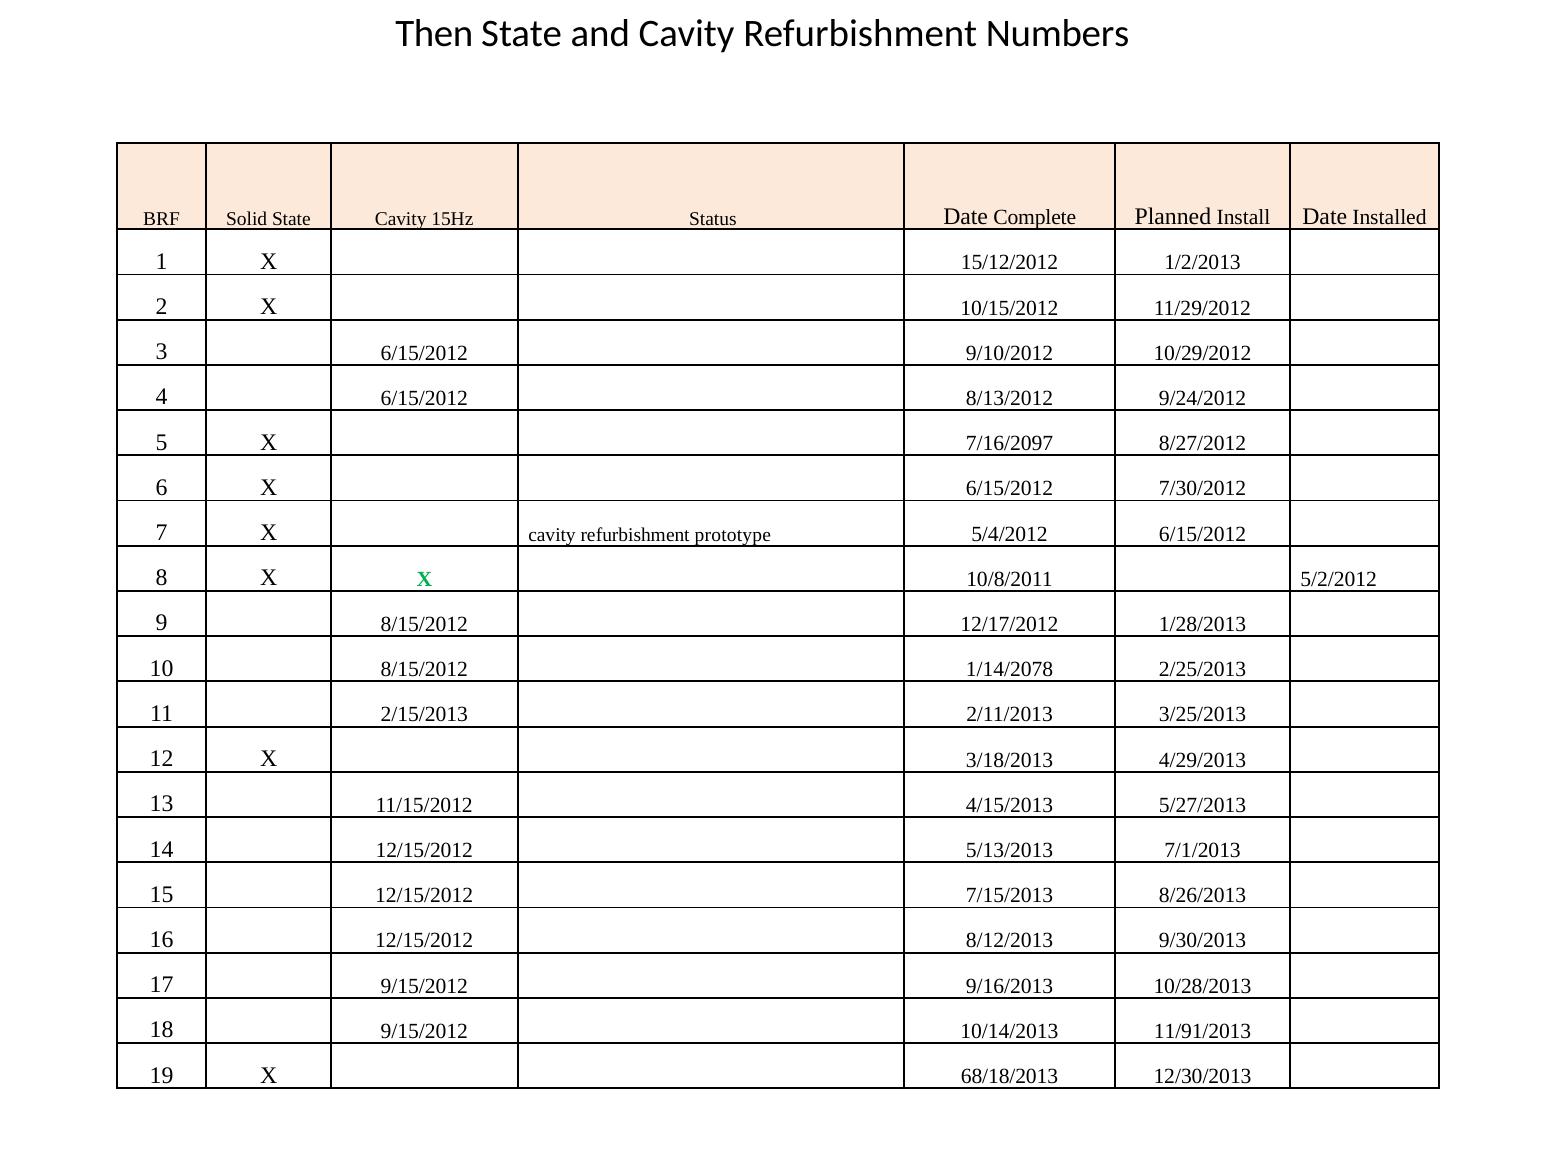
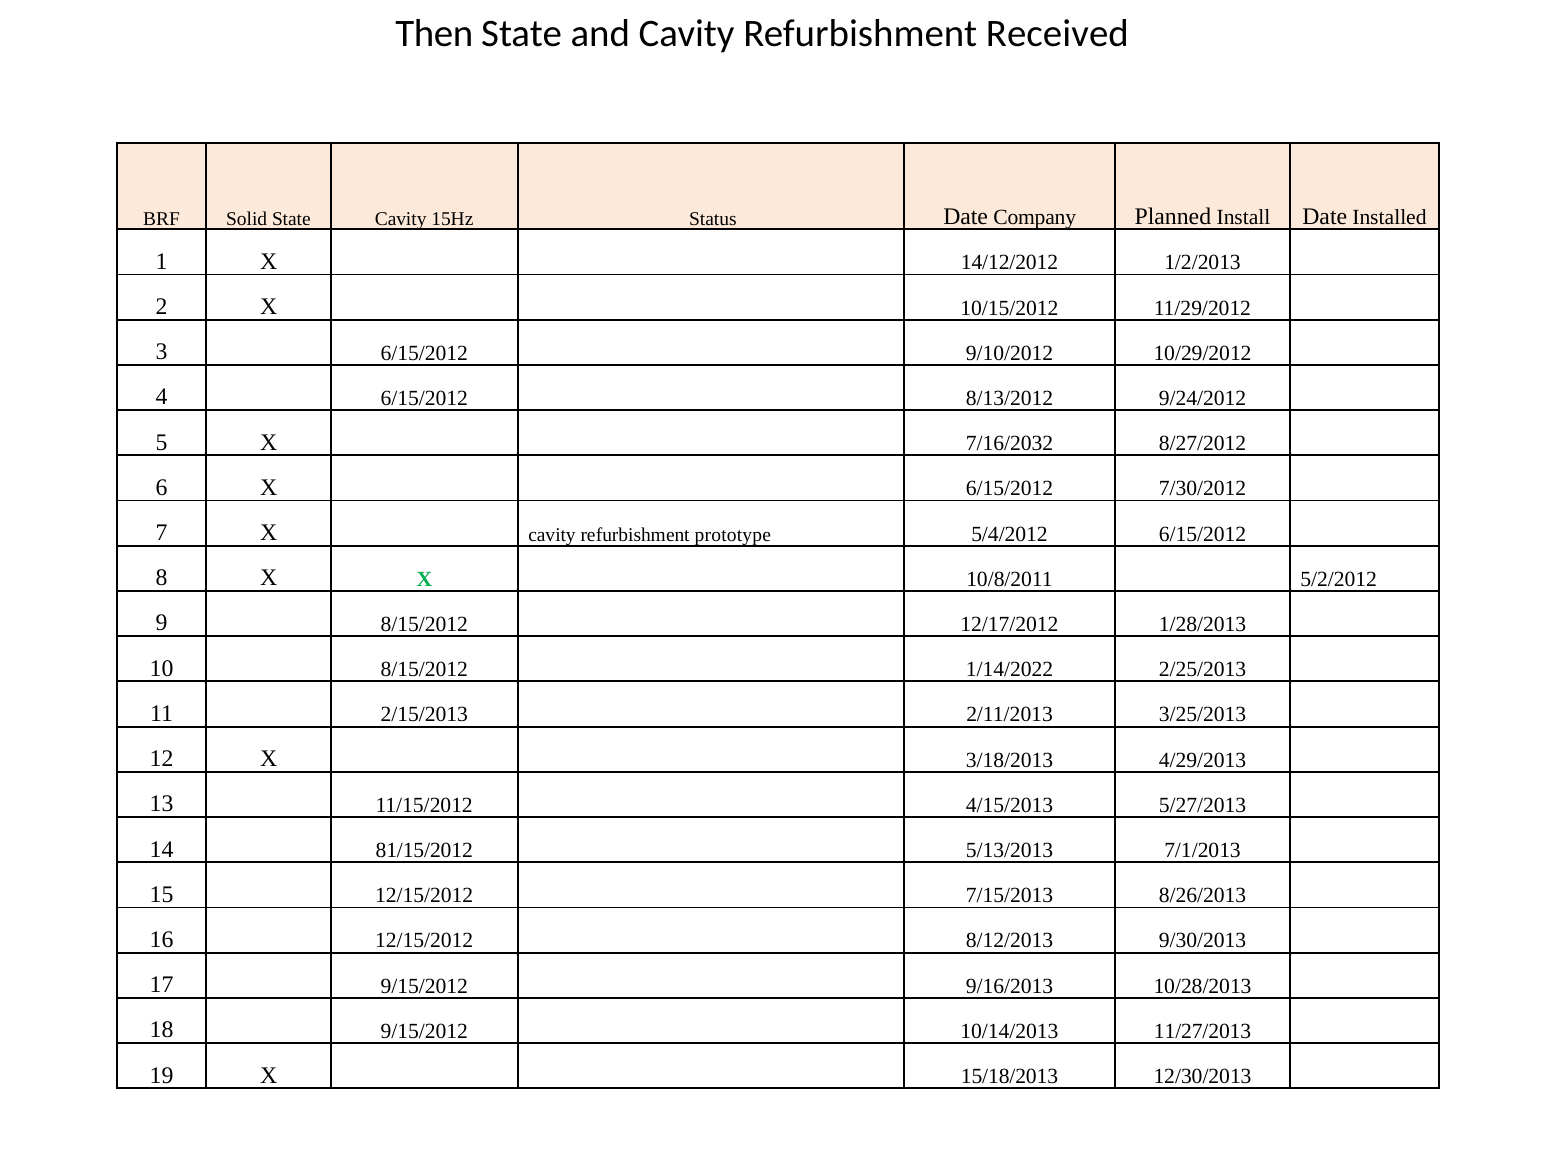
Numbers: Numbers -> Received
Complete: Complete -> Company
15/12/2012: 15/12/2012 -> 14/12/2012
7/16/2097: 7/16/2097 -> 7/16/2032
1/14/2078: 1/14/2078 -> 1/14/2022
14 12/15/2012: 12/15/2012 -> 81/15/2012
11/91/2013: 11/91/2013 -> 11/27/2013
68/18/2013: 68/18/2013 -> 15/18/2013
